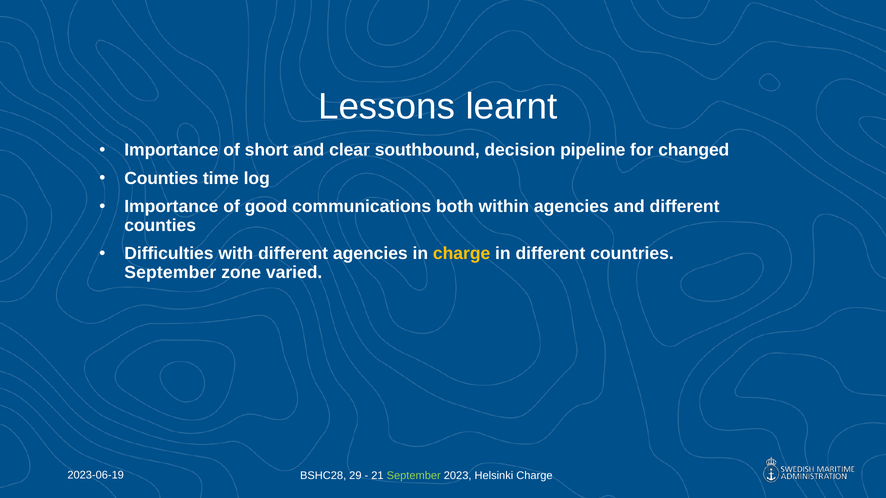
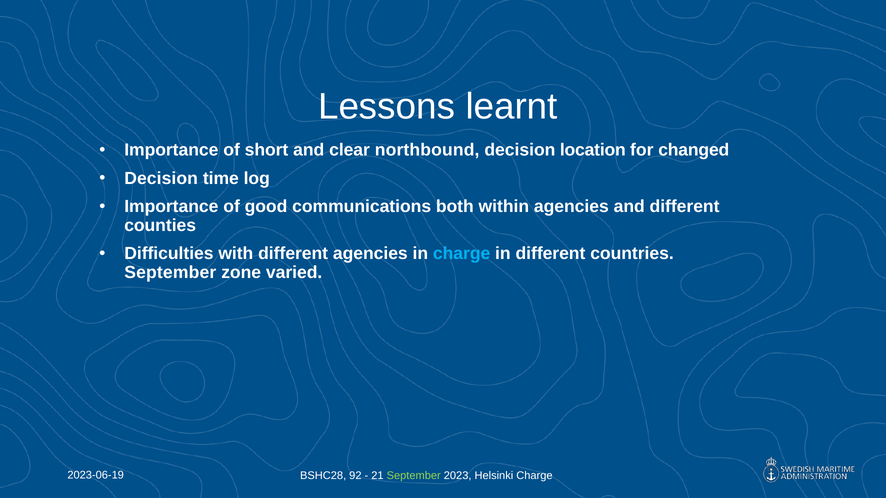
southbound: southbound -> northbound
pipeline: pipeline -> location
Counties at (161, 178): Counties -> Decision
charge at (462, 254) colour: yellow -> light blue
29: 29 -> 92
